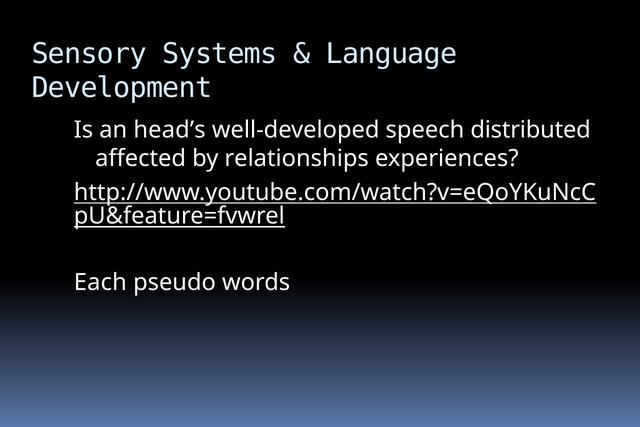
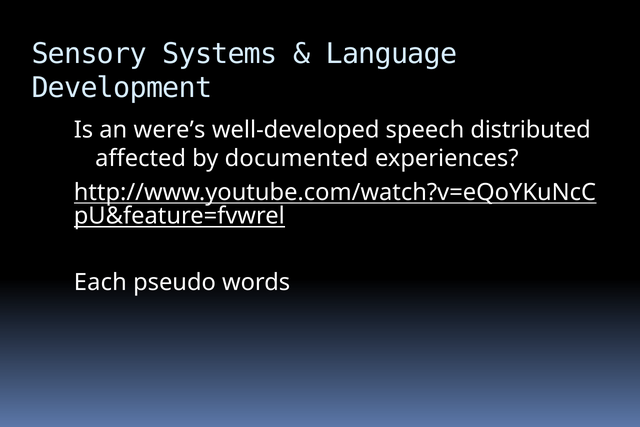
head’s: head’s -> were’s
relationships: relationships -> documented
